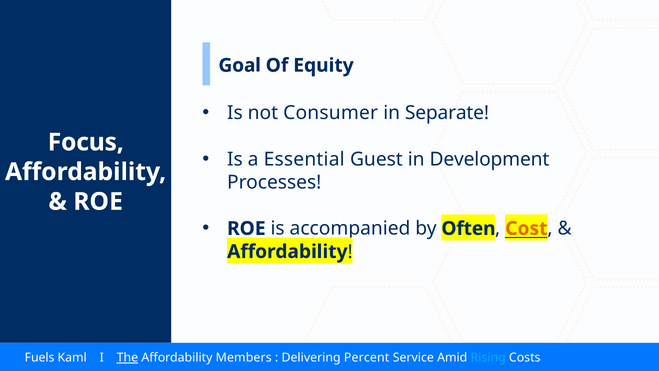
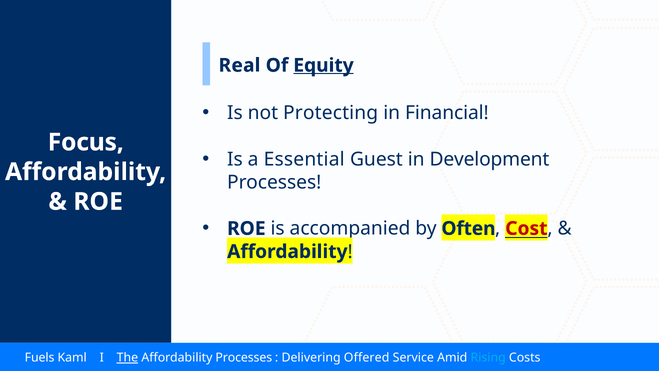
Goal: Goal -> Real
Equity underline: none -> present
Consumer: Consumer -> Protecting
Separate: Separate -> Financial
Cost colour: orange -> red
Affordability Members: Members -> Processes
Percent: Percent -> Offered
